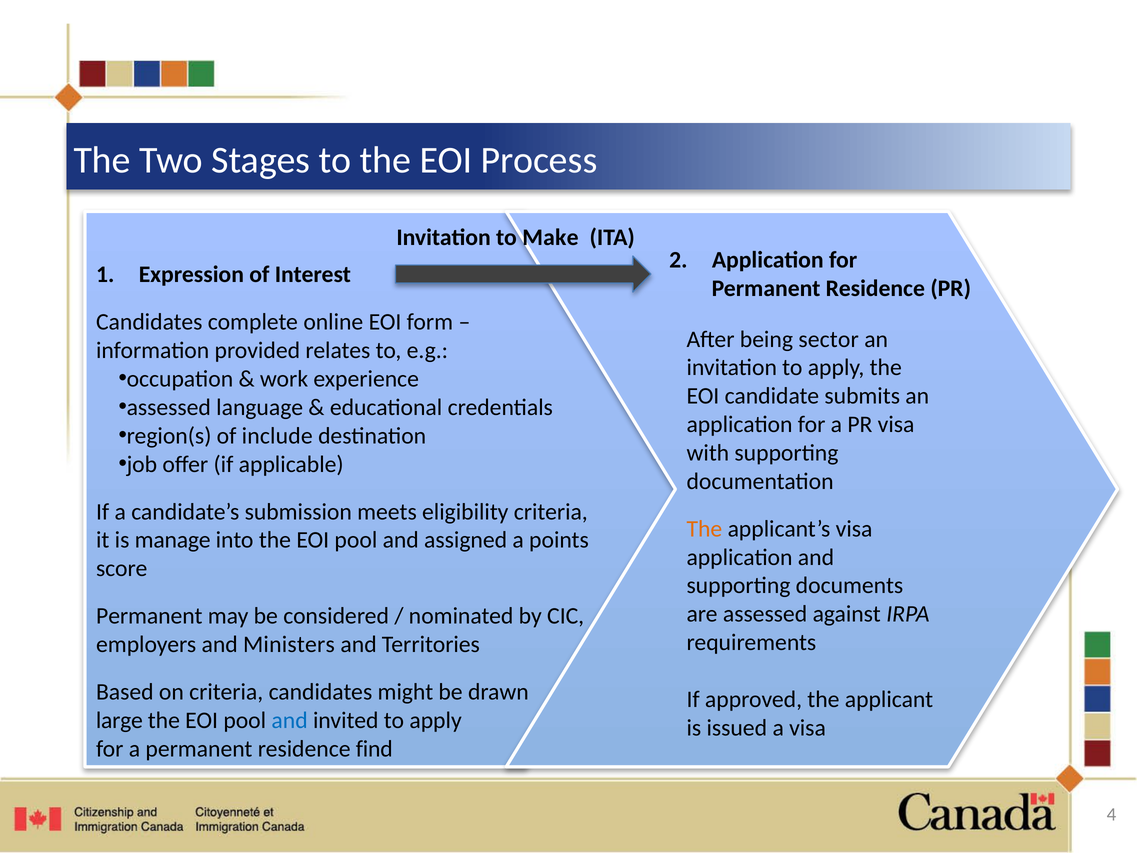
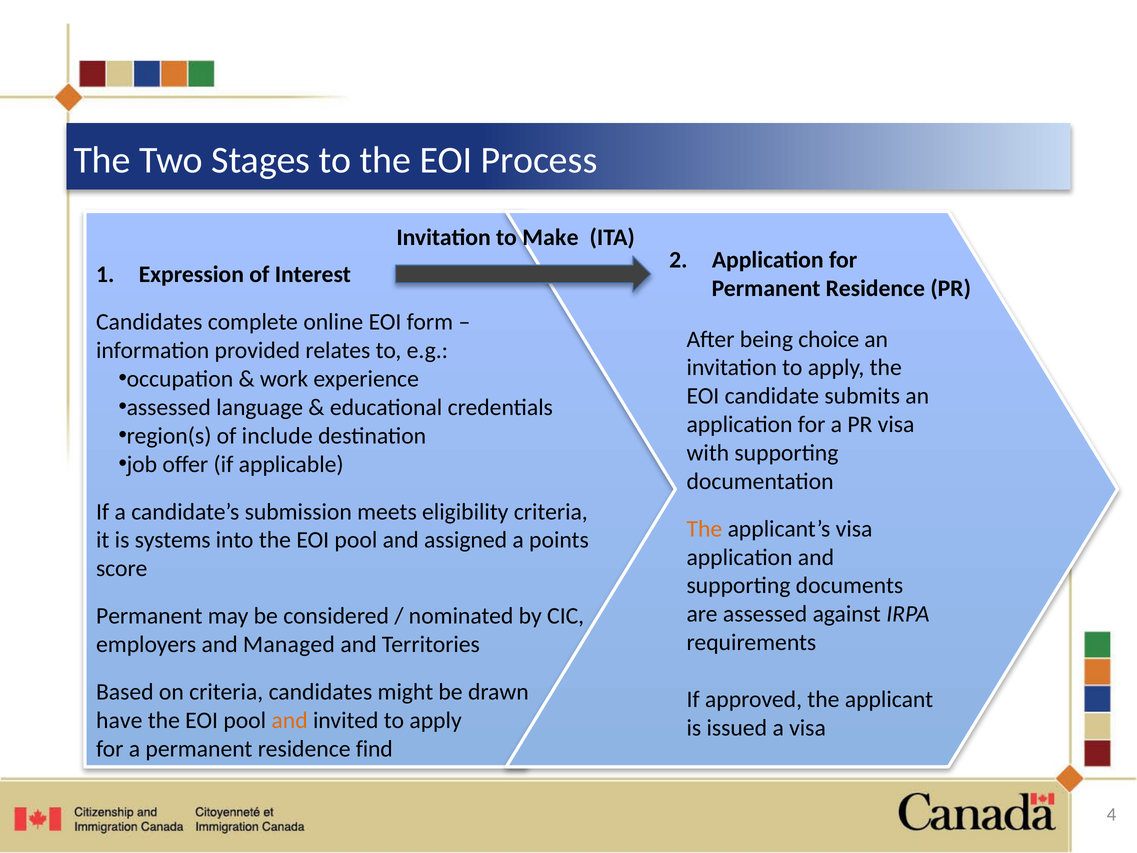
sector: sector -> choice
manage: manage -> systems
Ministers: Ministers -> Managed
large: large -> have
and at (290, 720) colour: blue -> orange
